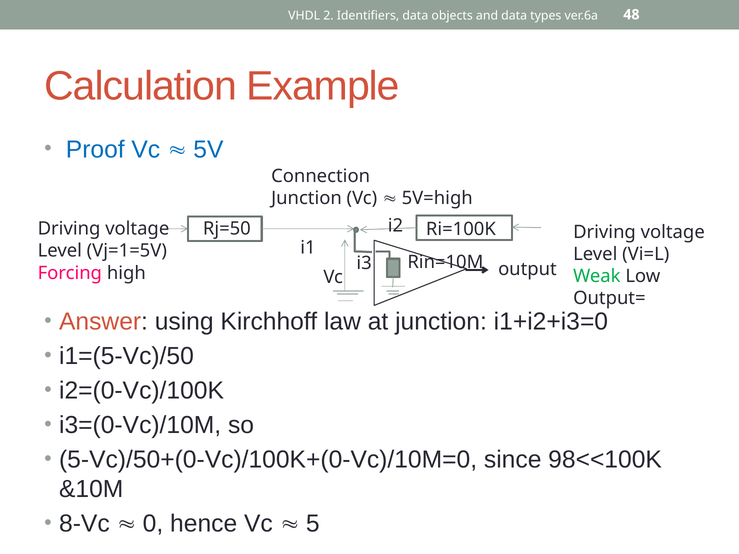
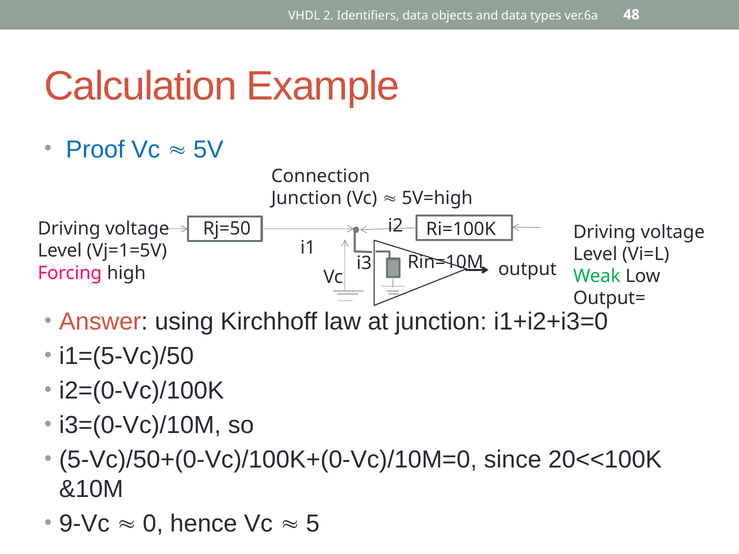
98<<100K: 98<<100K -> 20<<100K
8-Vc: 8-Vc -> 9-Vc
